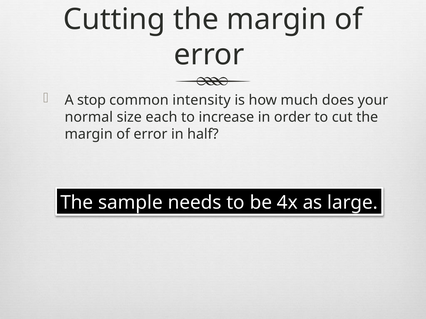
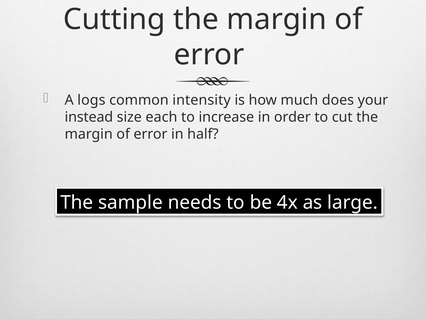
stop: stop -> logs
normal: normal -> instead
